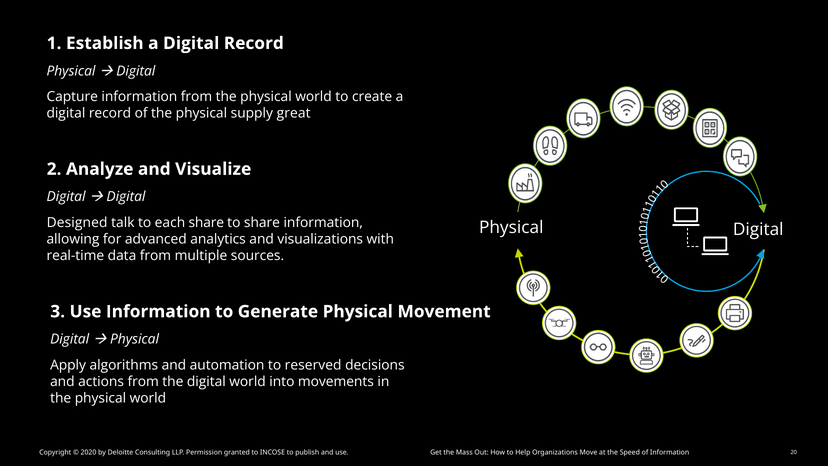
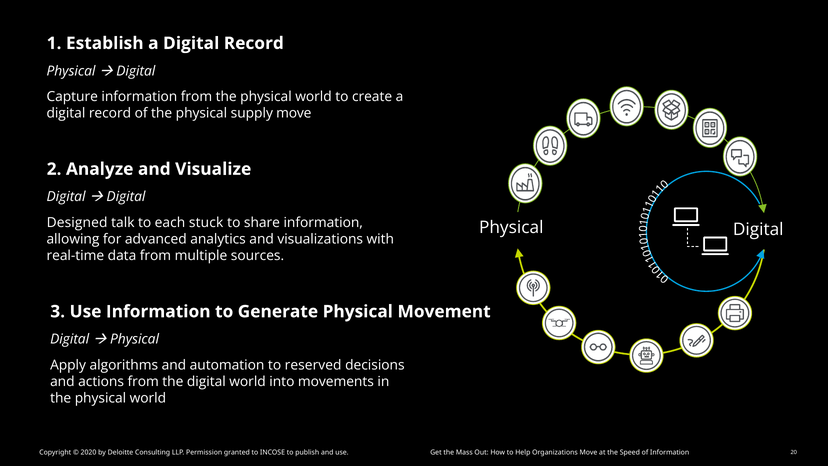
supply great: great -> move
each share: share -> stuck
